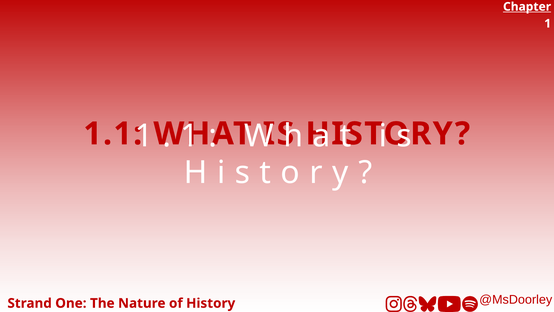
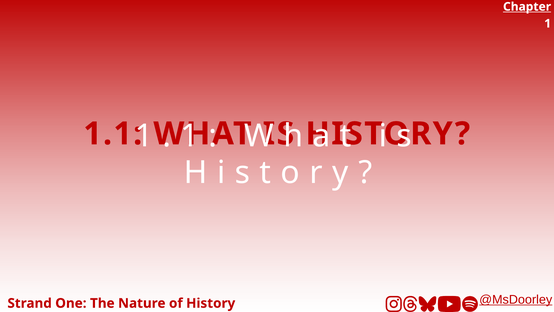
@MsDoorley underline: none -> present
